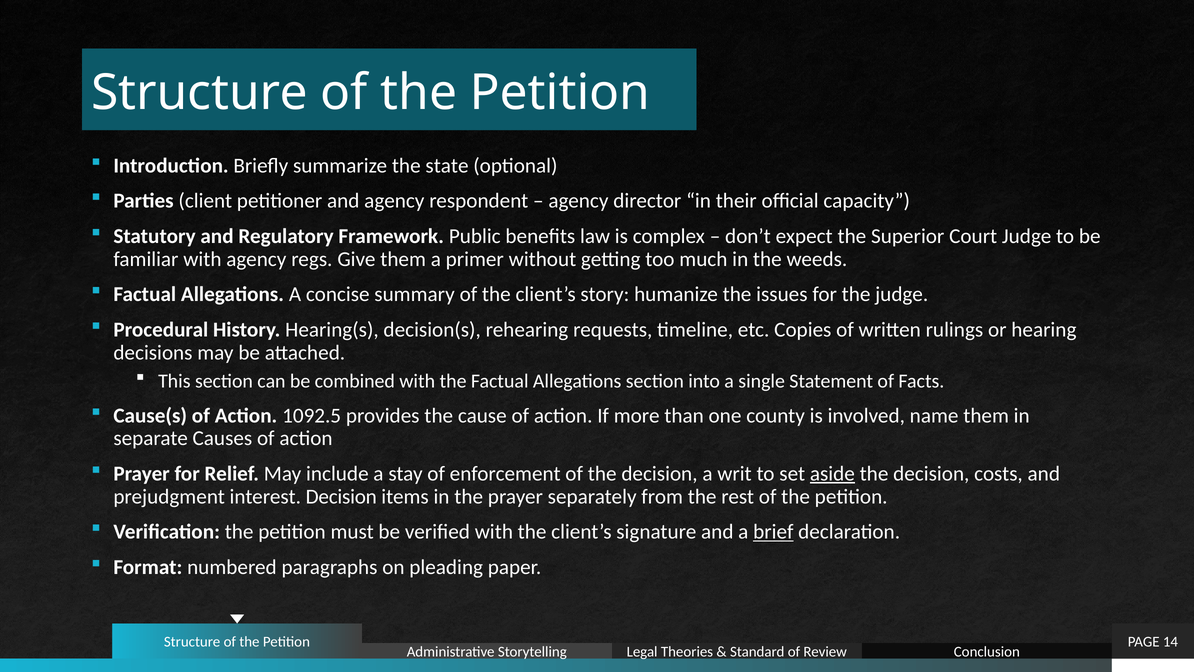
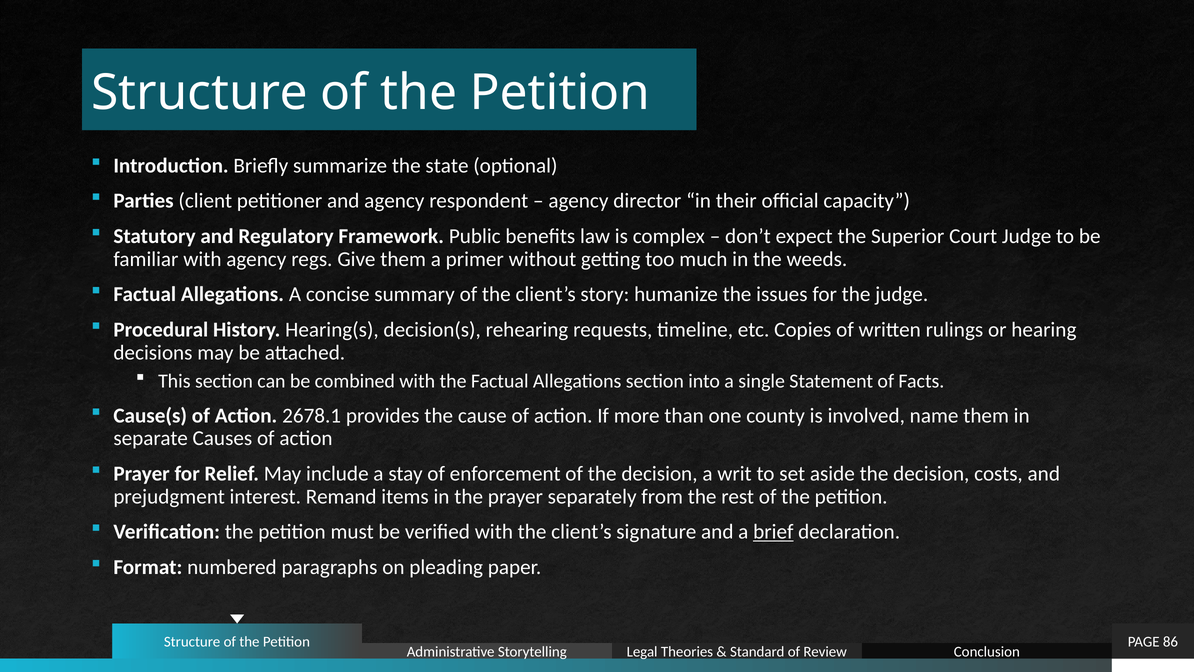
1092.5: 1092.5 -> 2678.1
aside underline: present -> none
interest Decision: Decision -> Remand
14: 14 -> 86
